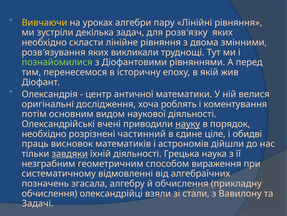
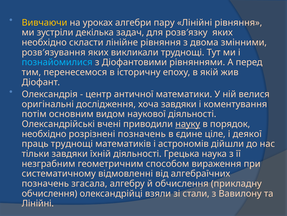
познайомилися colour: light green -> light blue
хоча роблять: роблять -> завдяки
розрізнені частинний: частинний -> позначень
обидві: обидві -> деякої
праць висновок: висновок -> труднощі
завдяки at (70, 153) underline: present -> none
Задачі at (38, 203): Задачі -> Лінійні
